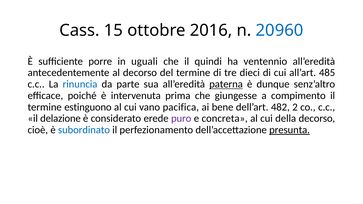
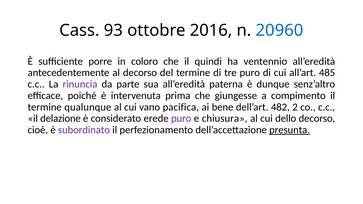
15: 15 -> 93
uguali: uguali -> coloro
tre dieci: dieci -> puro
rinuncia colour: blue -> purple
paterna underline: present -> none
estinguono: estinguono -> qualunque
concreta: concreta -> chiusura
della: della -> dello
subordinato colour: blue -> purple
